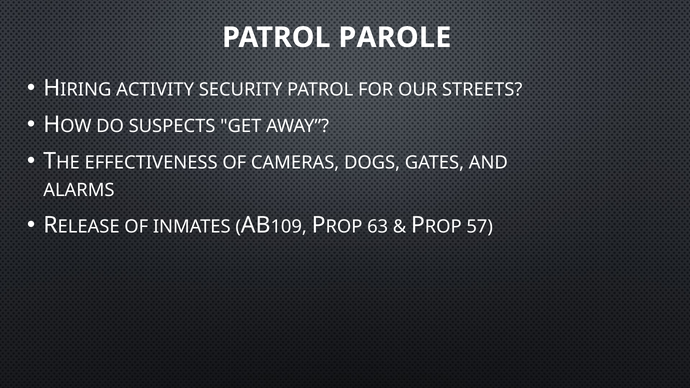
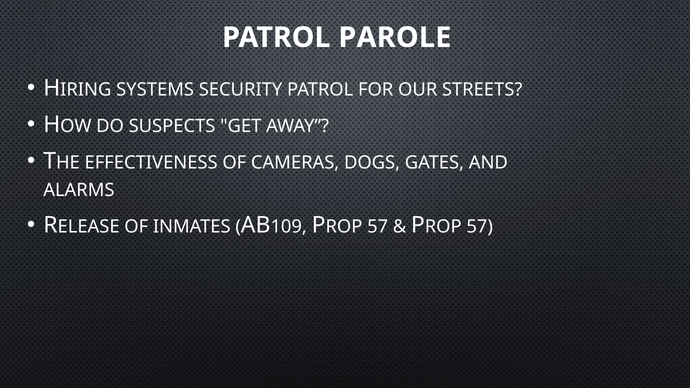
ACTIVITY: ACTIVITY -> SYSTEMS
63 at (378, 227): 63 -> 57
